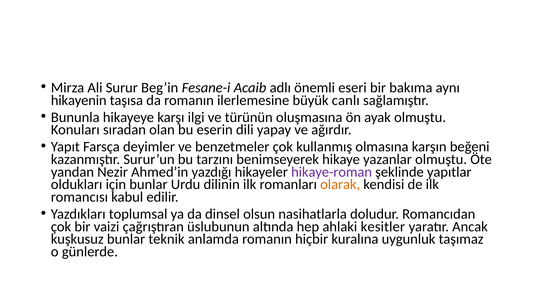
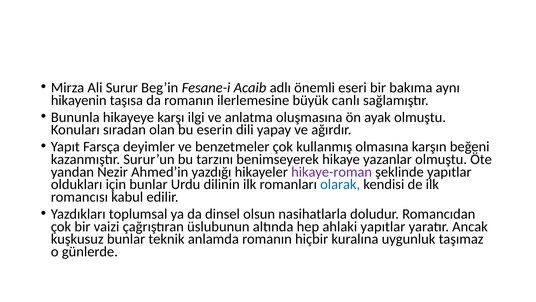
türünün: türünün -> anlatma
olarak colour: orange -> blue
ahlaki kesitler: kesitler -> yapıtlar
